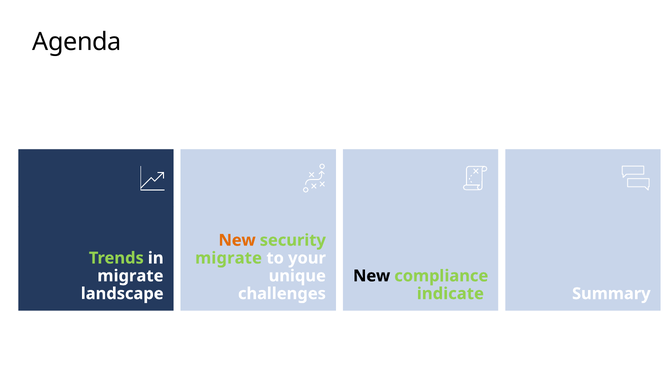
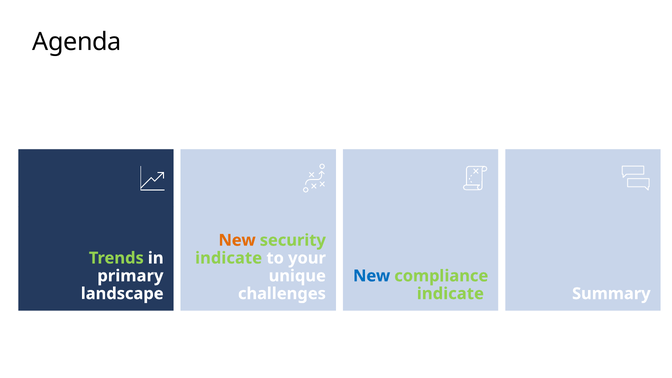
migrate at (229, 258): migrate -> indicate
migrate at (130, 276): migrate -> primary
New at (372, 276) colour: black -> blue
